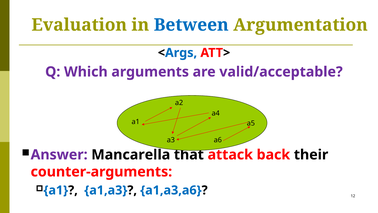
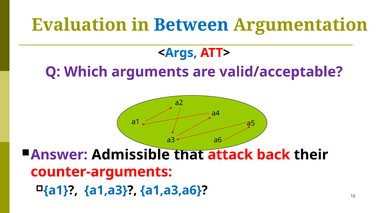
Mancarella: Mancarella -> Admissible
